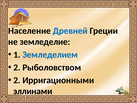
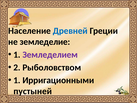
Земледелием colour: blue -> purple
2 at (17, 80): 2 -> 1
эллинами: эллинами -> пустыней
